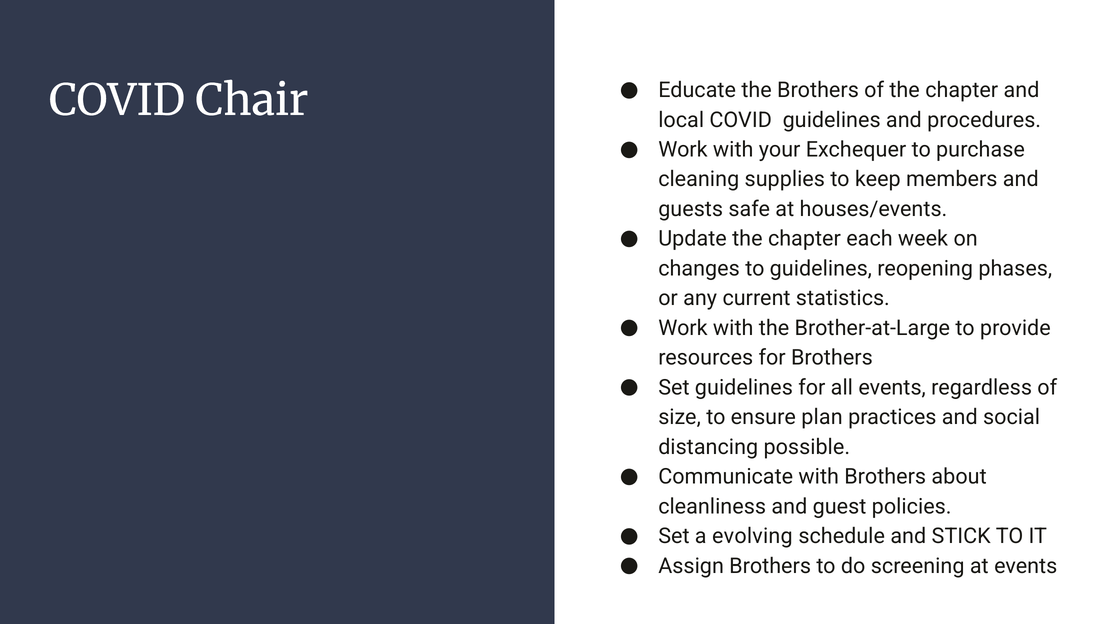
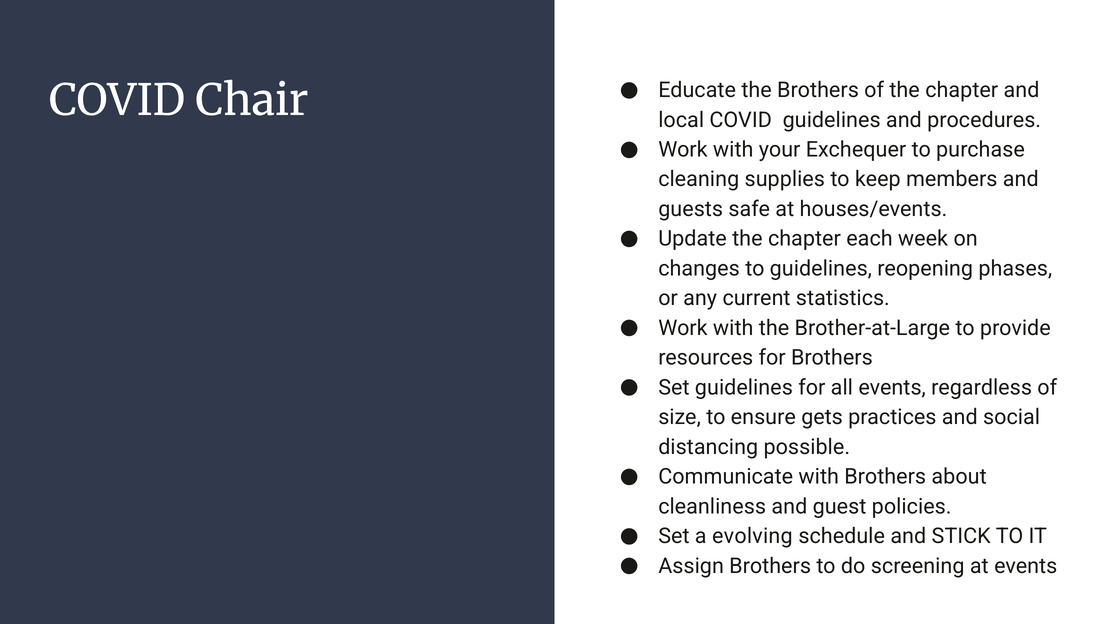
plan: plan -> gets
